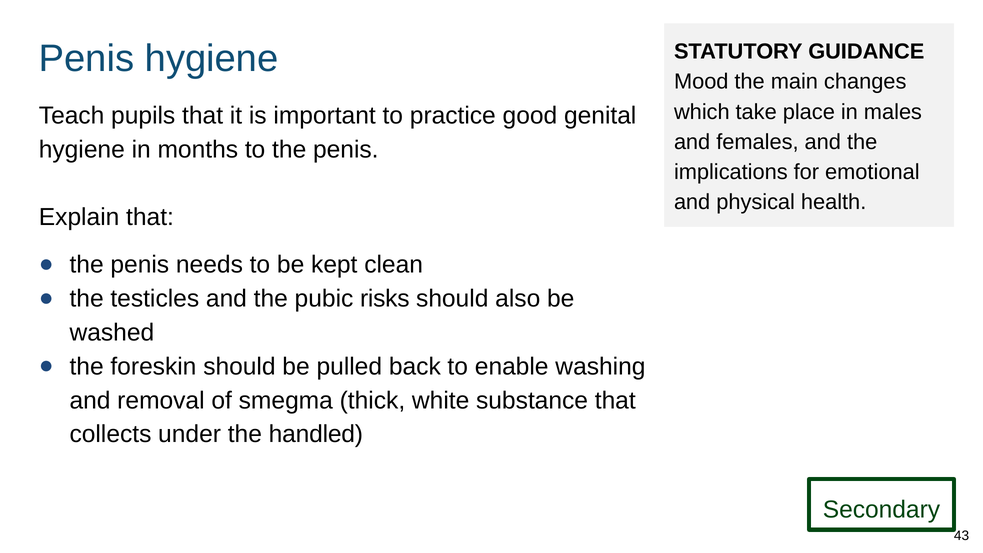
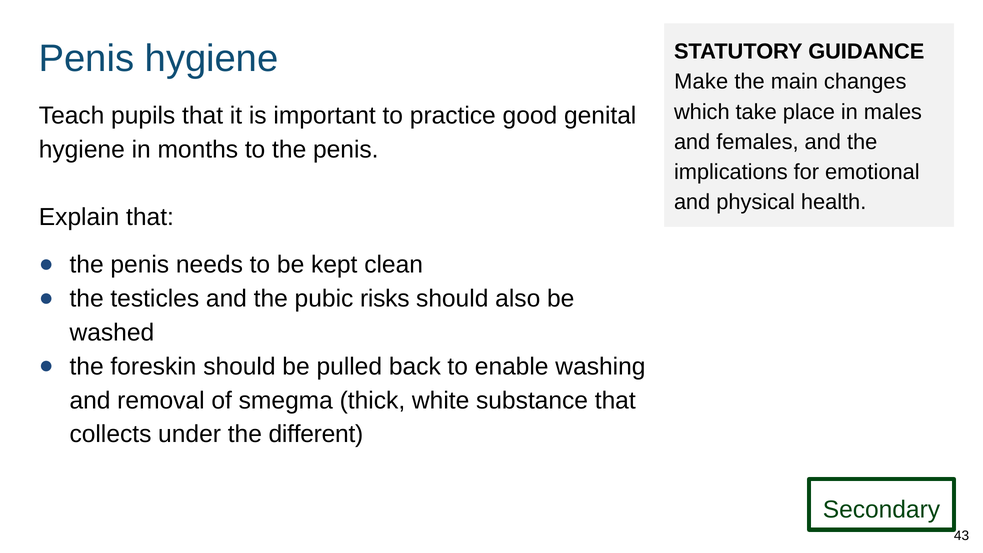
Mood: Mood -> Make
handled: handled -> different
